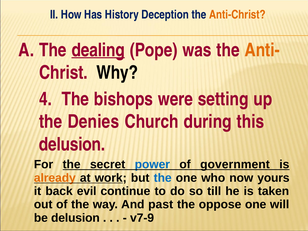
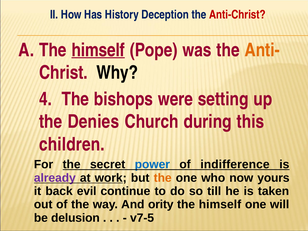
Anti-Christ colour: orange -> red
A The dealing: dealing -> himself
delusion at (72, 144): delusion -> children
government: government -> indifference
already colour: orange -> purple
the at (163, 178) colour: blue -> orange
past: past -> ority
oppose at (220, 205): oppose -> himself
v7-9: v7-9 -> v7-5
